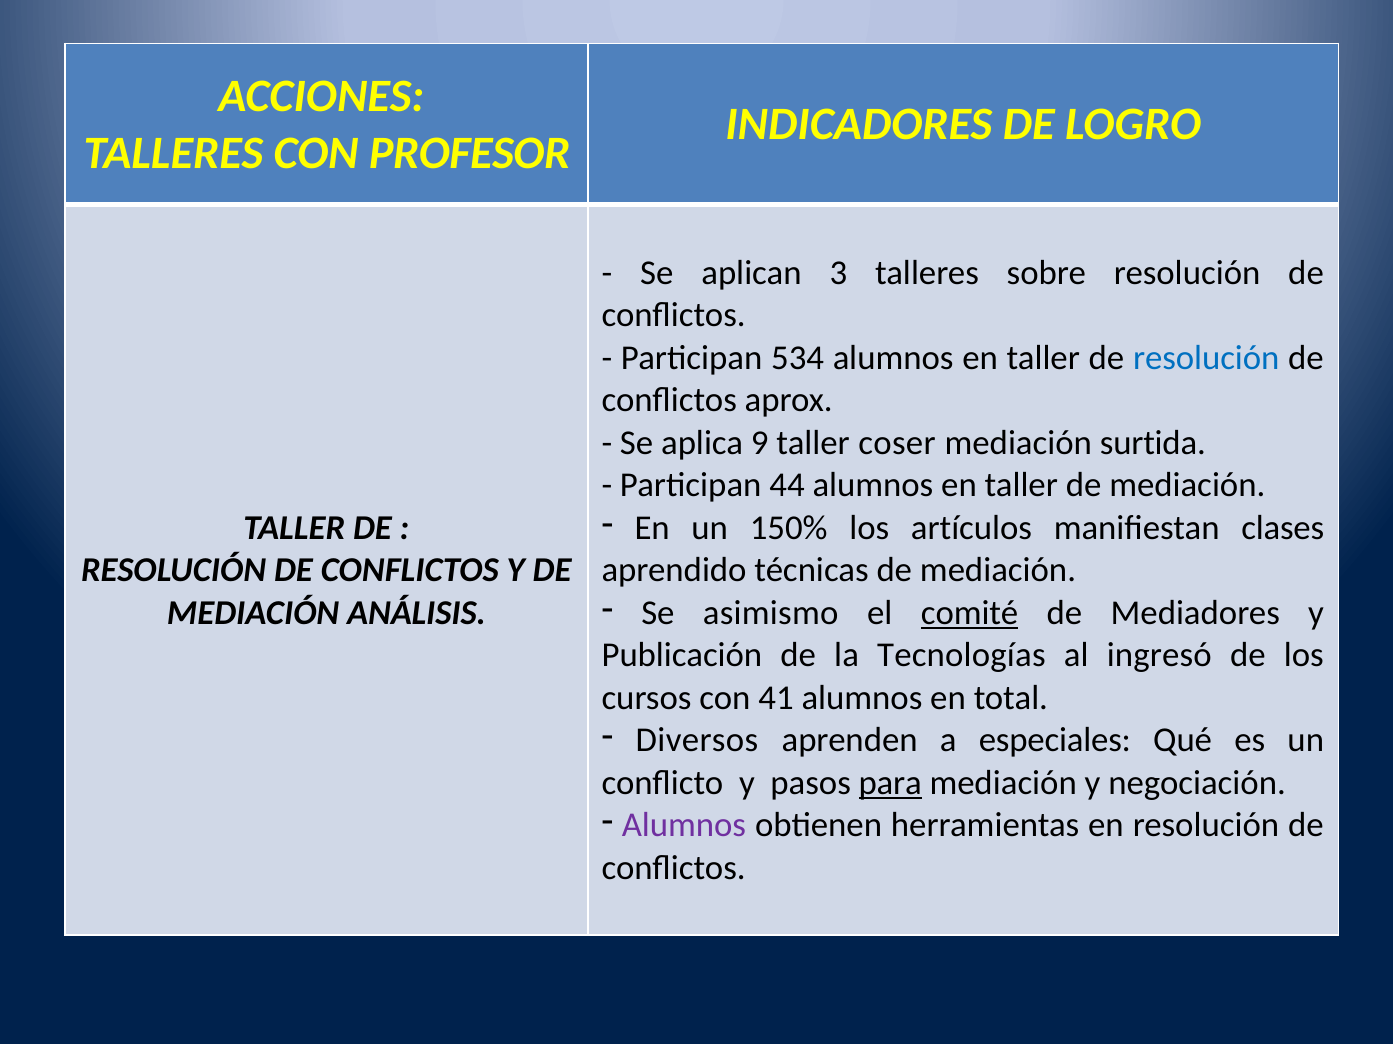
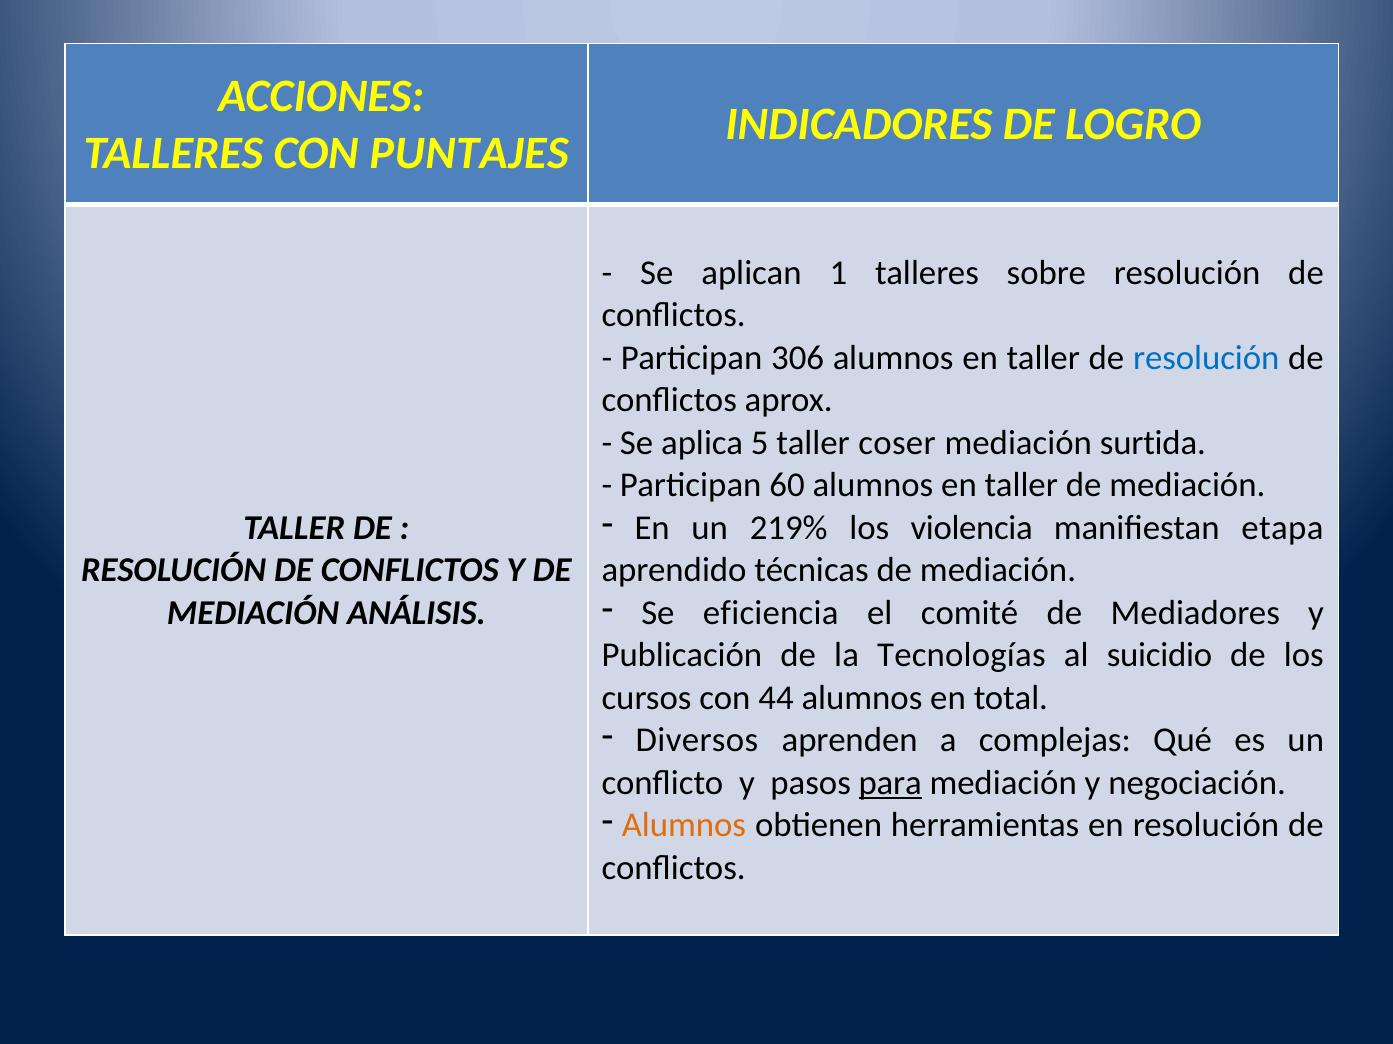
PROFESOR: PROFESOR -> PUNTAJES
3: 3 -> 1
534: 534 -> 306
9: 9 -> 5
44: 44 -> 60
150%: 150% -> 219%
artículos: artículos -> violencia
clases: clases -> etapa
asimismo: asimismo -> eficiencia
comité underline: present -> none
ingresó: ingresó -> suicidio
41: 41 -> 44
especiales: especiales -> complejas
Alumnos at (684, 826) colour: purple -> orange
